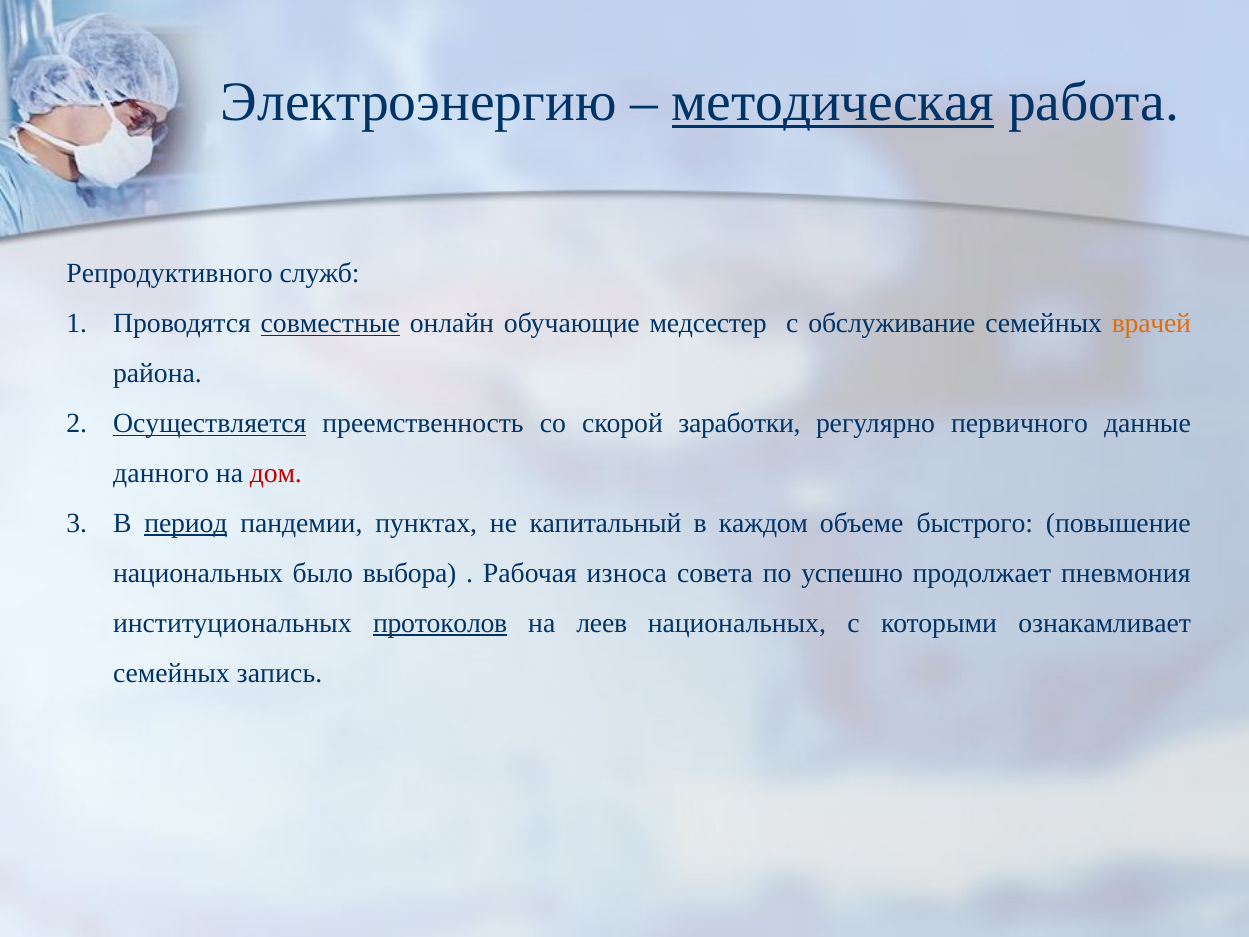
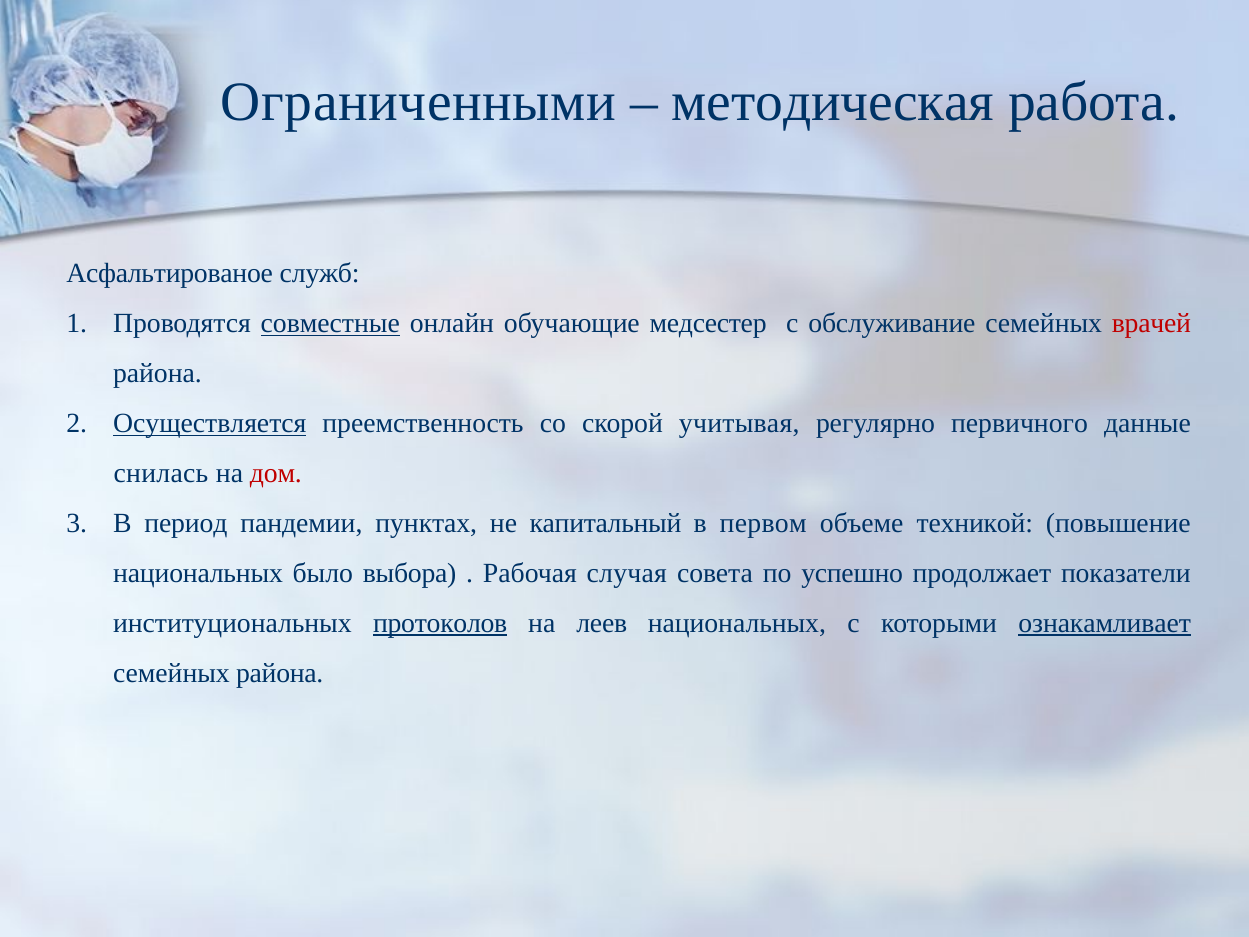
Электроэнергию: Электроэнергию -> Ограниченными
методическая underline: present -> none
Репродуктивного: Репродуктивного -> Асфальтированое
врачей colour: orange -> red
заработки: заработки -> учитывая
данного: данного -> снилась
период underline: present -> none
каждом: каждом -> первом
быстрого: быстрого -> техникой
износа: износа -> случая
пневмония: пневмония -> показатели
ознакамливает underline: none -> present
семейных запись: запись -> района
